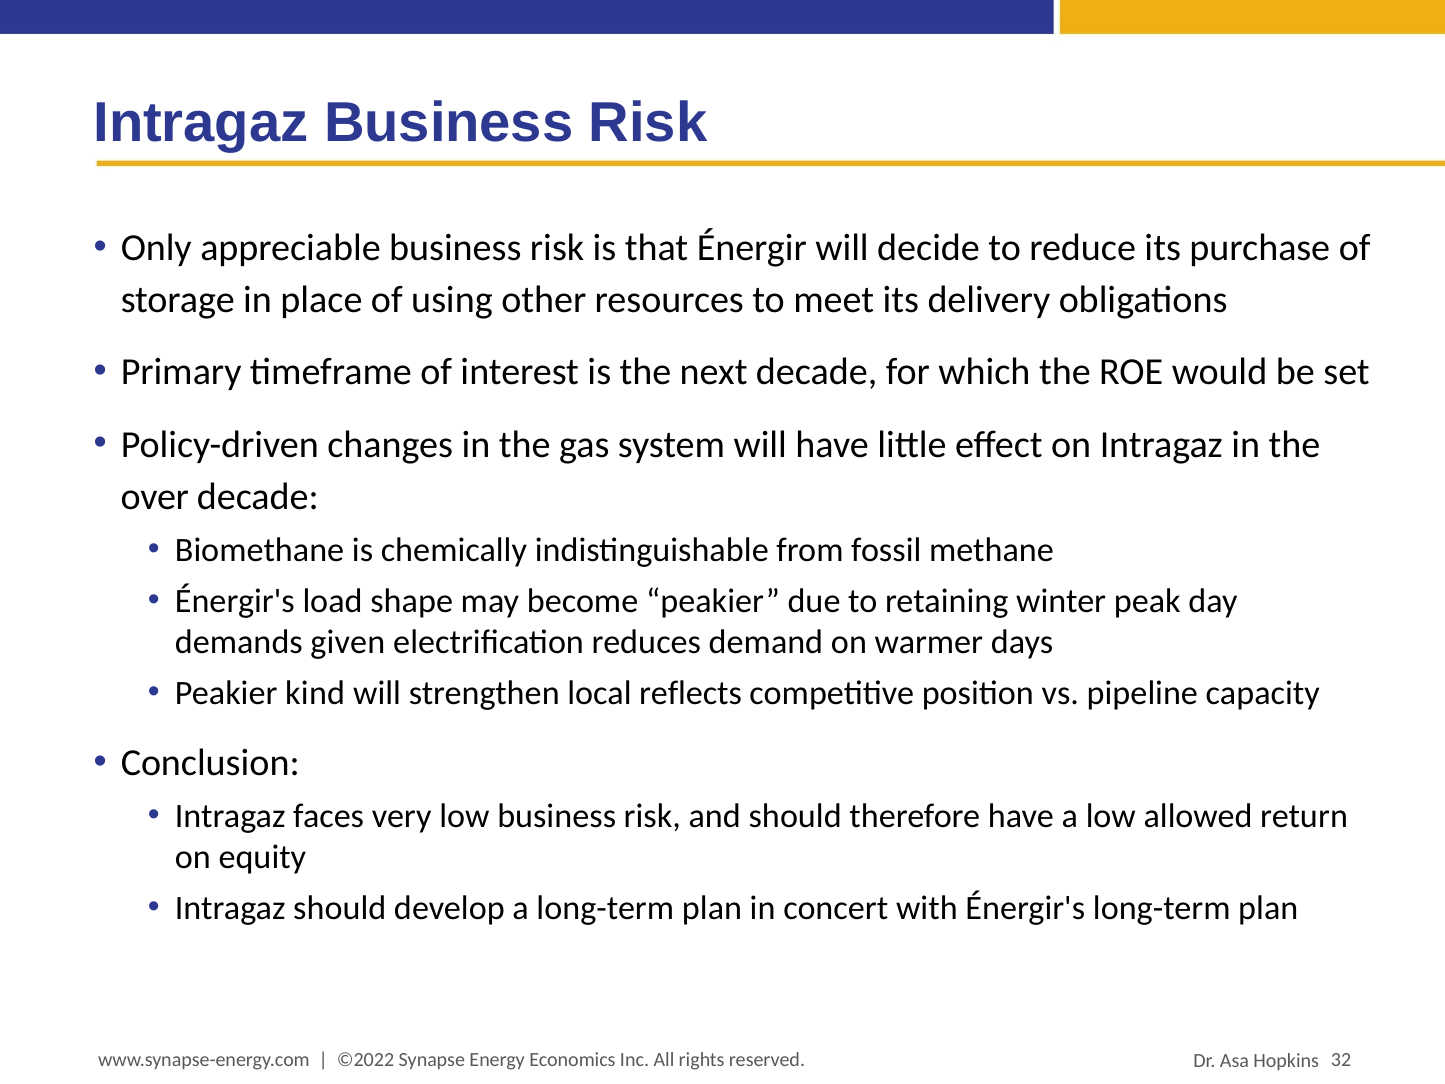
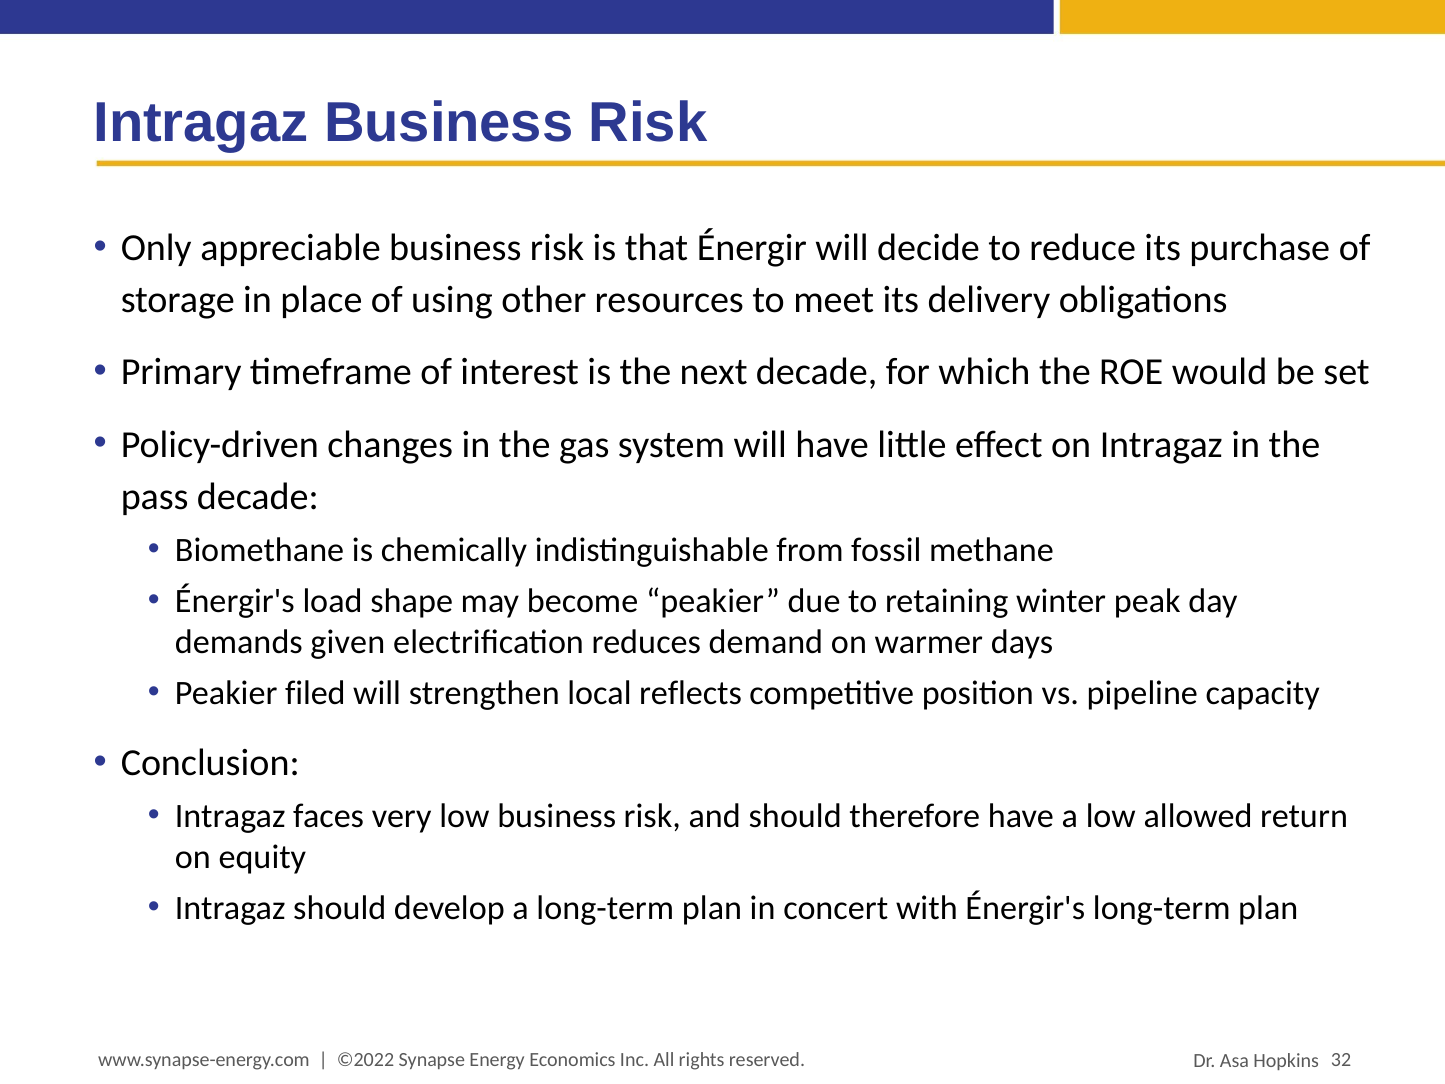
over: over -> pass
kind: kind -> filed
